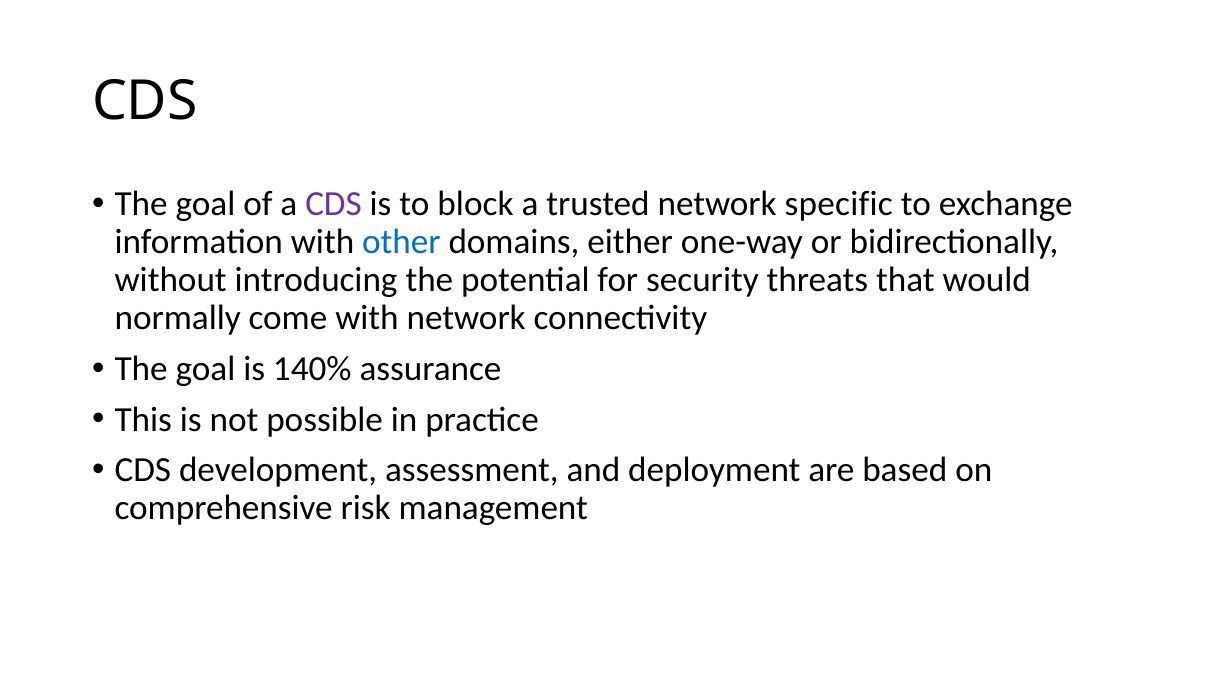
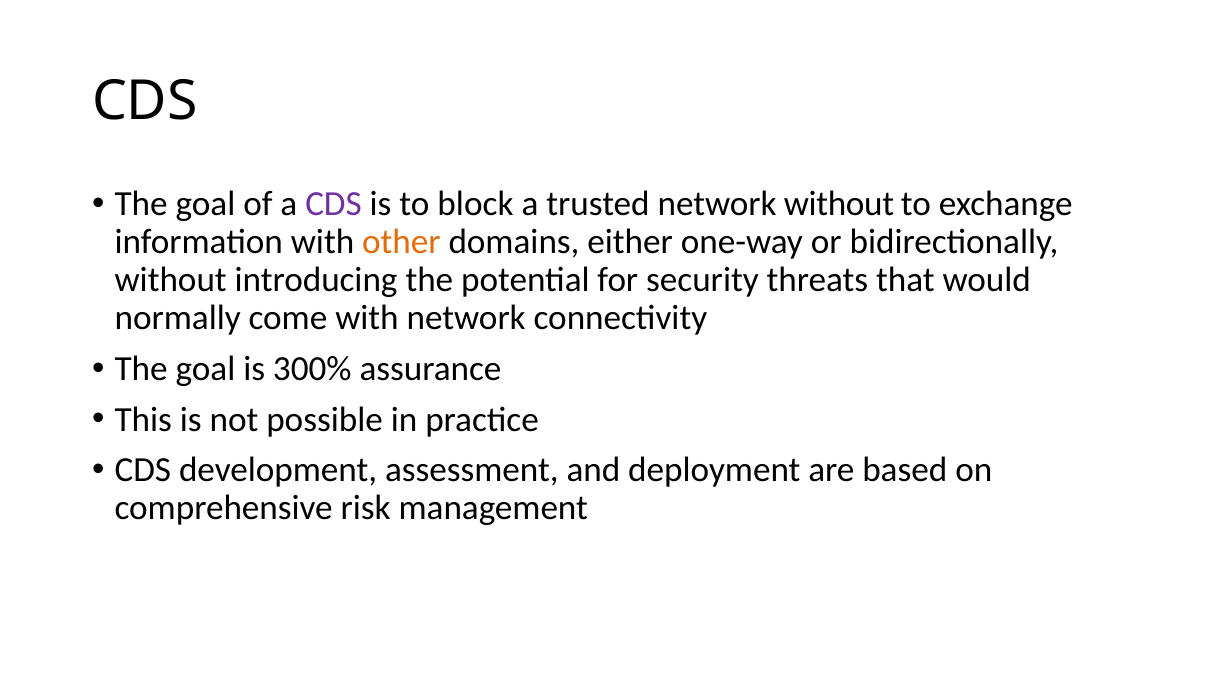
network specific: specific -> without
other colour: blue -> orange
140%: 140% -> 300%
